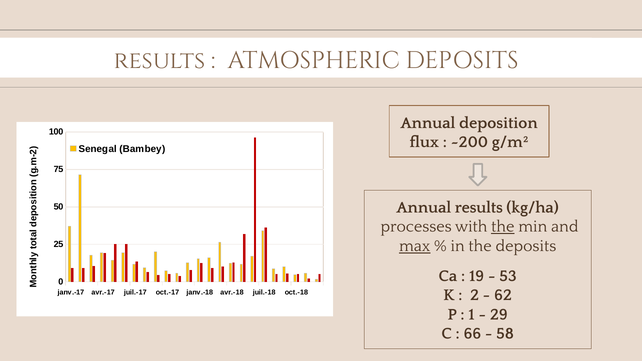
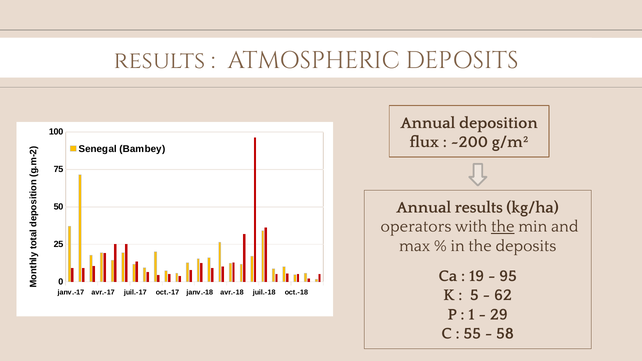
processes: processes -> operators
max underline: present -> none
53: 53 -> 95
2 at (475, 295): 2 -> 5
66: 66 -> 55
